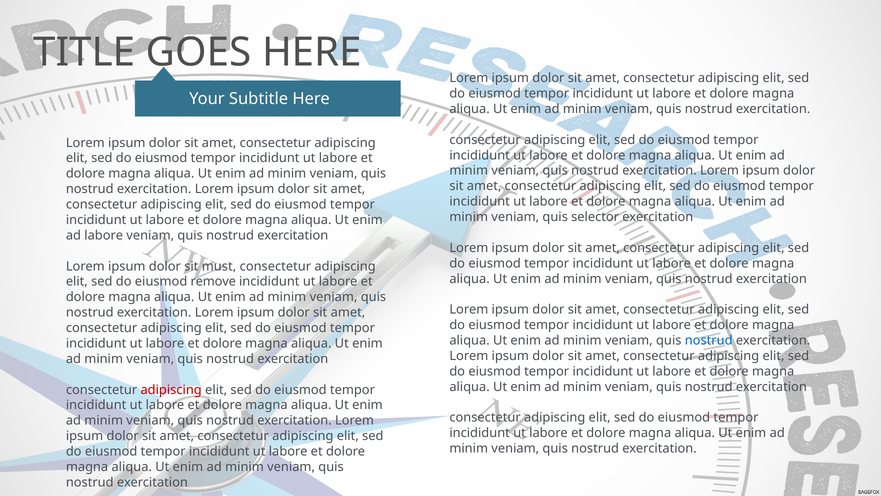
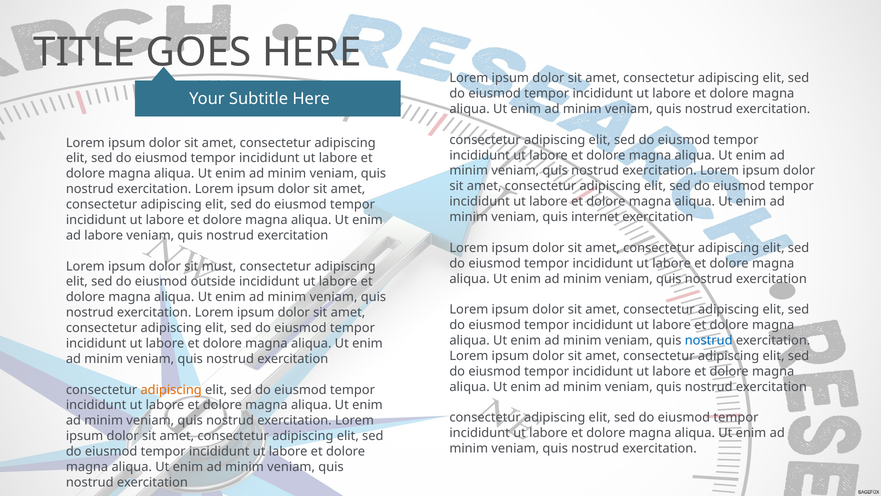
selector: selector -> internet
remove: remove -> outside
adipiscing at (171, 389) colour: red -> orange
